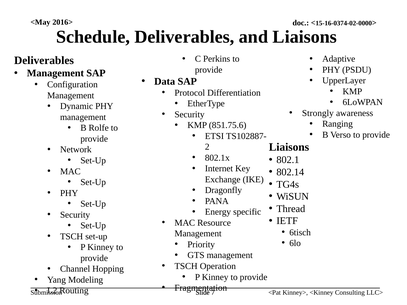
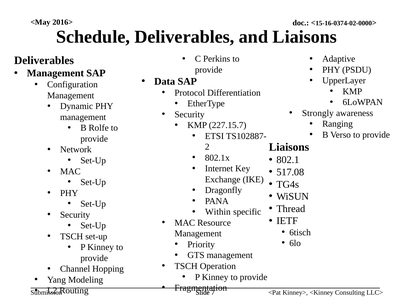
851.75.6: 851.75.6 -> 227.15.7
802.14: 802.14 -> 517.08
Energy: Energy -> Within
